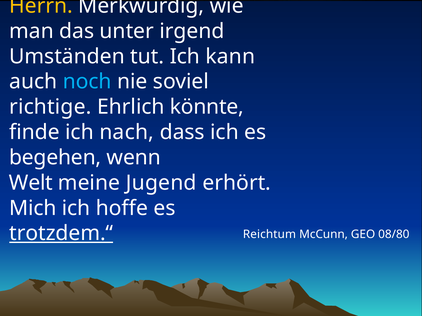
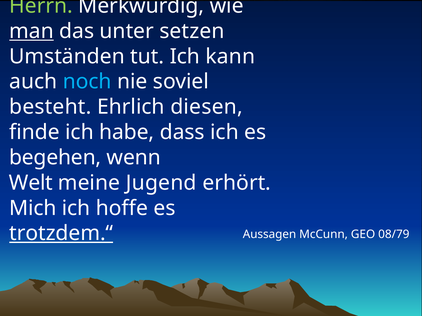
Herrn colour: yellow -> light green
man underline: none -> present
irgend: irgend -> setzen
richtige: richtige -> besteht
könnte: könnte -> diesen
nach: nach -> habe
Reichtum: Reichtum -> Aussagen
08/80: 08/80 -> 08/79
